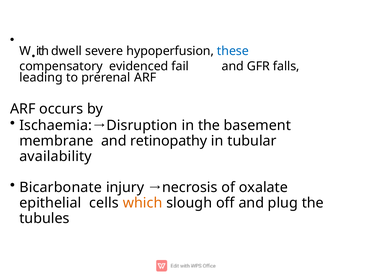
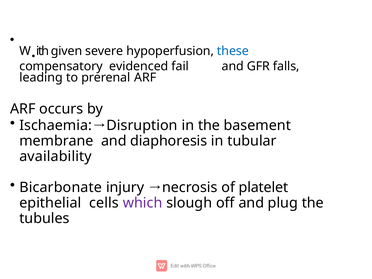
dwell: dwell -> given
retinopathy: retinopathy -> diaphoresis
oxalate: oxalate -> platelet
which colour: orange -> purple
